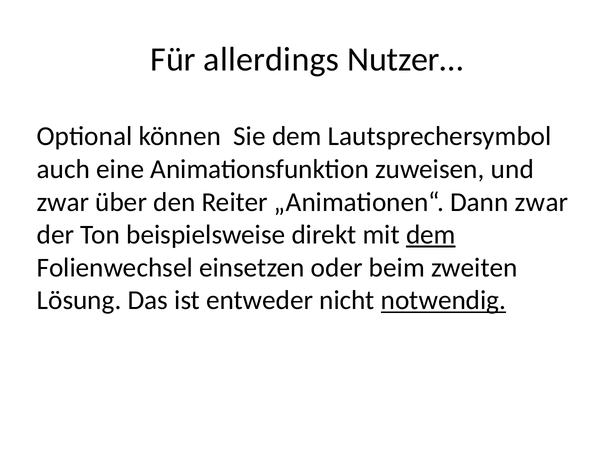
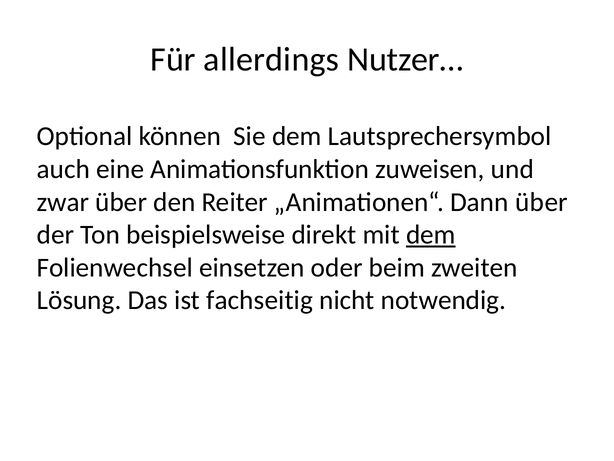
Dann zwar: zwar -> über
entweder: entweder -> fachseitig
notwendig underline: present -> none
